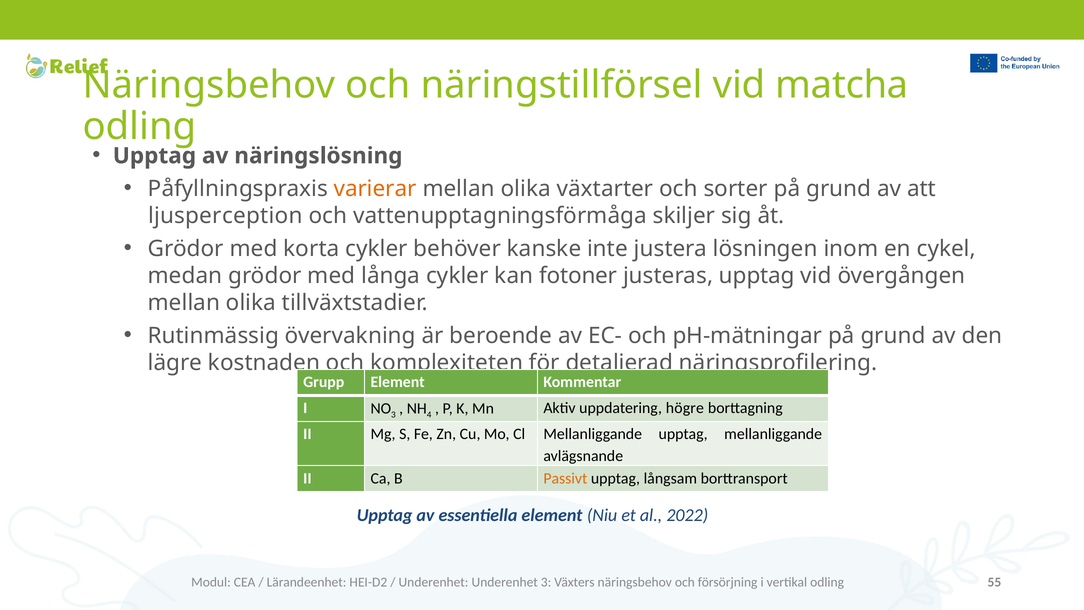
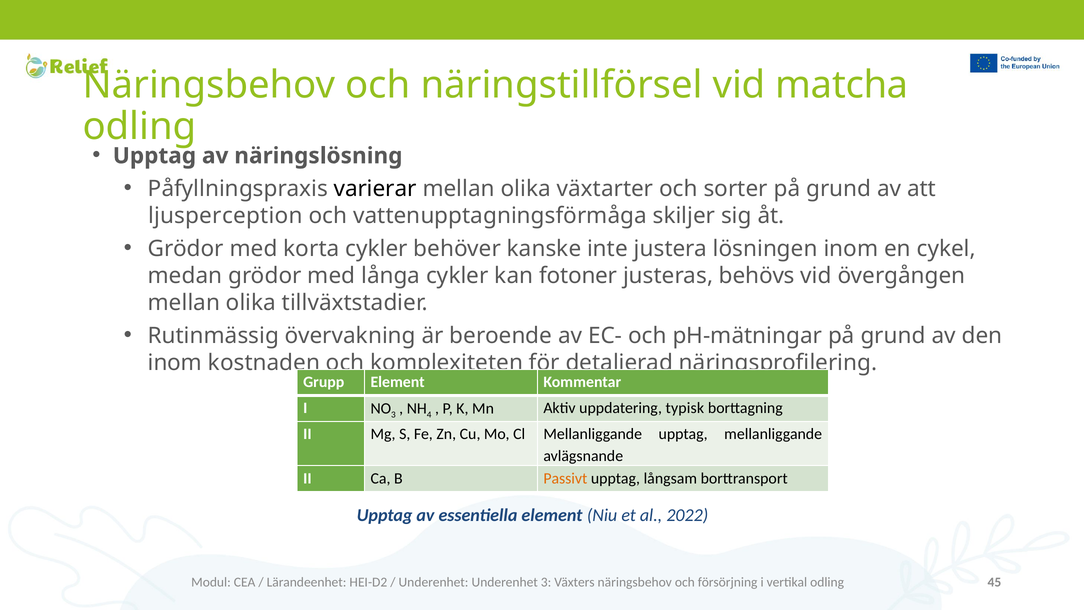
varierar colour: orange -> black
justeras upptag: upptag -> behövs
lägre at (175, 363): lägre -> inom
högre: högre -> typisk
55: 55 -> 45
